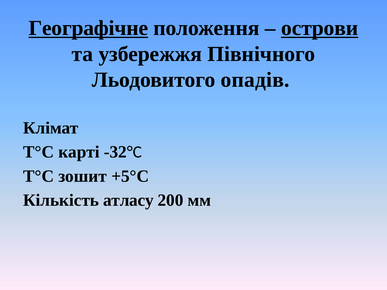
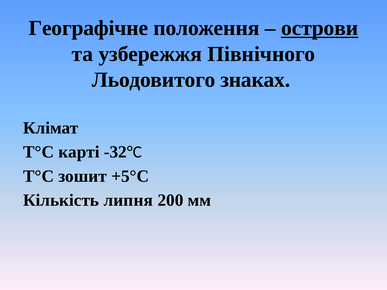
Географічне underline: present -> none
опадів: опадів -> знаках
атласу: атласу -> липня
